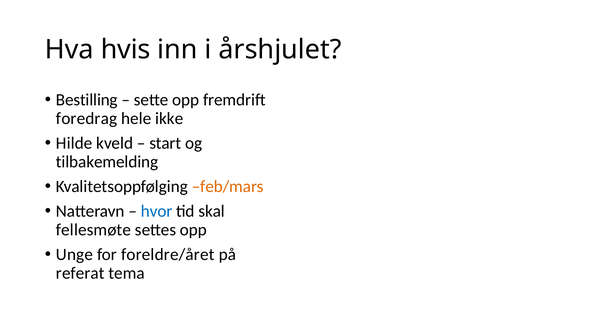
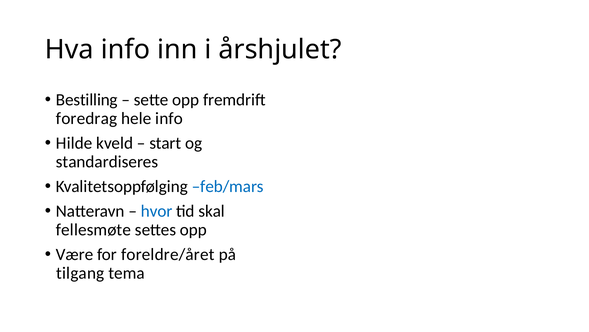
Hva hvis: hvis -> info
hele ikke: ikke -> info
tilbakemelding: tilbakemelding -> standardiseres
feb/mars colour: orange -> blue
Unge: Unge -> Være
referat: referat -> tilgang
